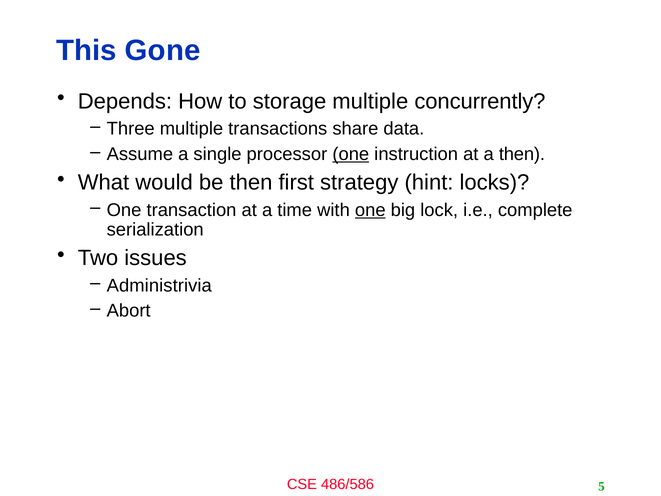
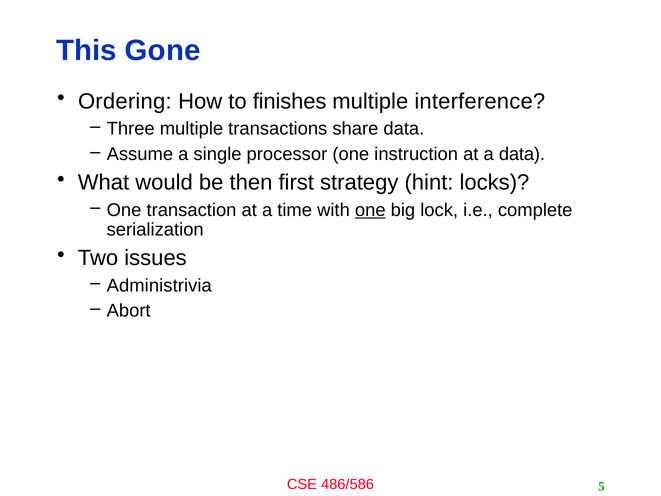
Depends: Depends -> Ordering
storage: storage -> finishes
concurrently: concurrently -> interference
one at (351, 154) underline: present -> none
a then: then -> data
